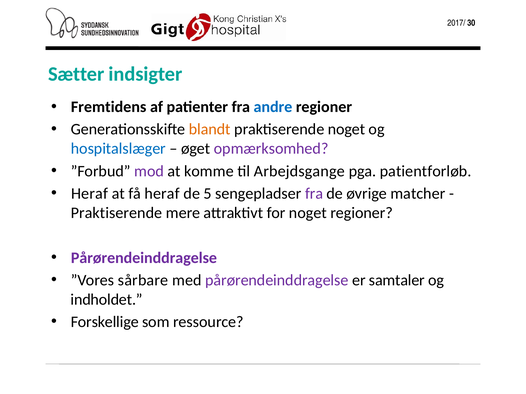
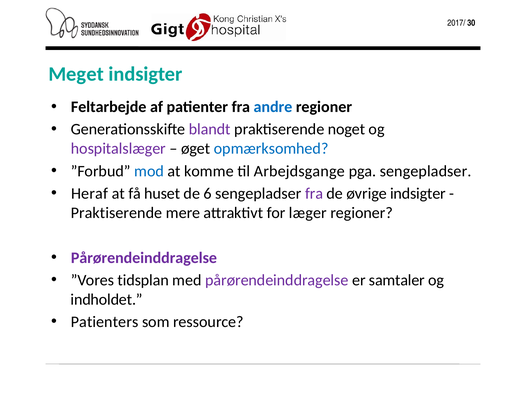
Sætter: Sætter -> Meget
Fremtidens: Fremtidens -> Feltarbejde
blandt colour: orange -> purple
hospitalslæger colour: blue -> purple
opmærksomhed colour: purple -> blue
mod colour: purple -> blue
pga patientforløb: patientforløb -> sengepladser
få heraf: heraf -> huset
5: 5 -> 6
øvrige matcher: matcher -> indsigter
for noget: noget -> læger
sårbare: sårbare -> tidsplan
Forskellige: Forskellige -> Patienters
